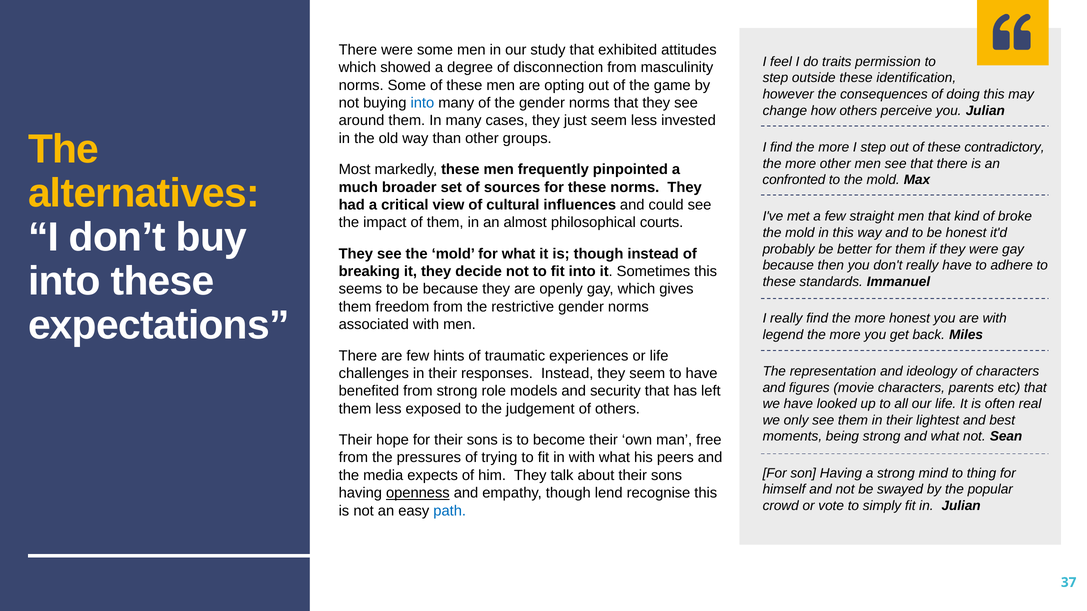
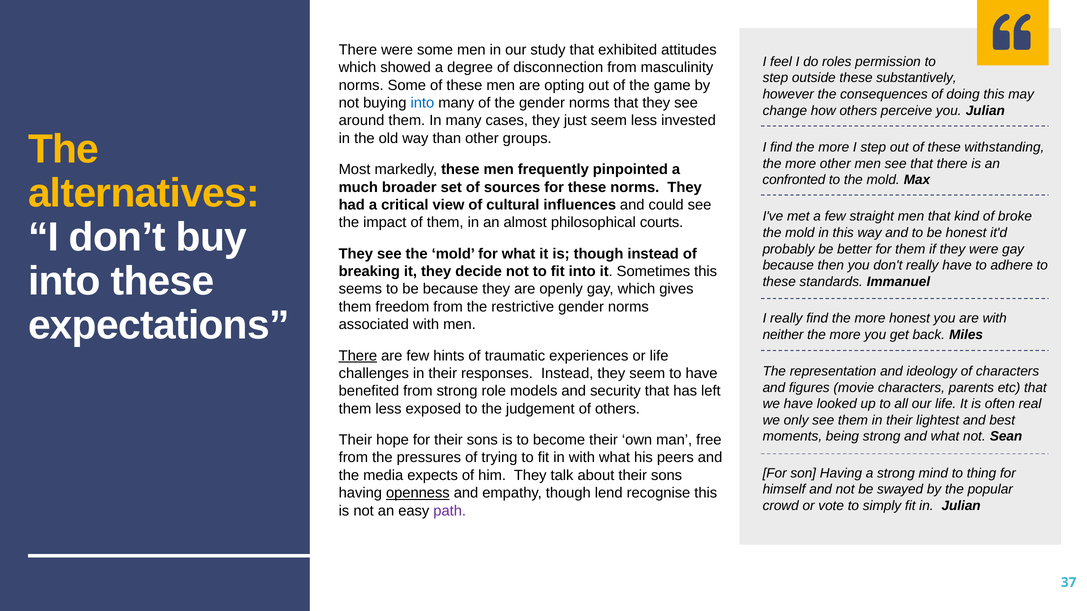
traits: traits -> roles
identification: identification -> substantively
contradictory: contradictory -> withstanding
legend: legend -> neither
There at (358, 356) underline: none -> present
path colour: blue -> purple
